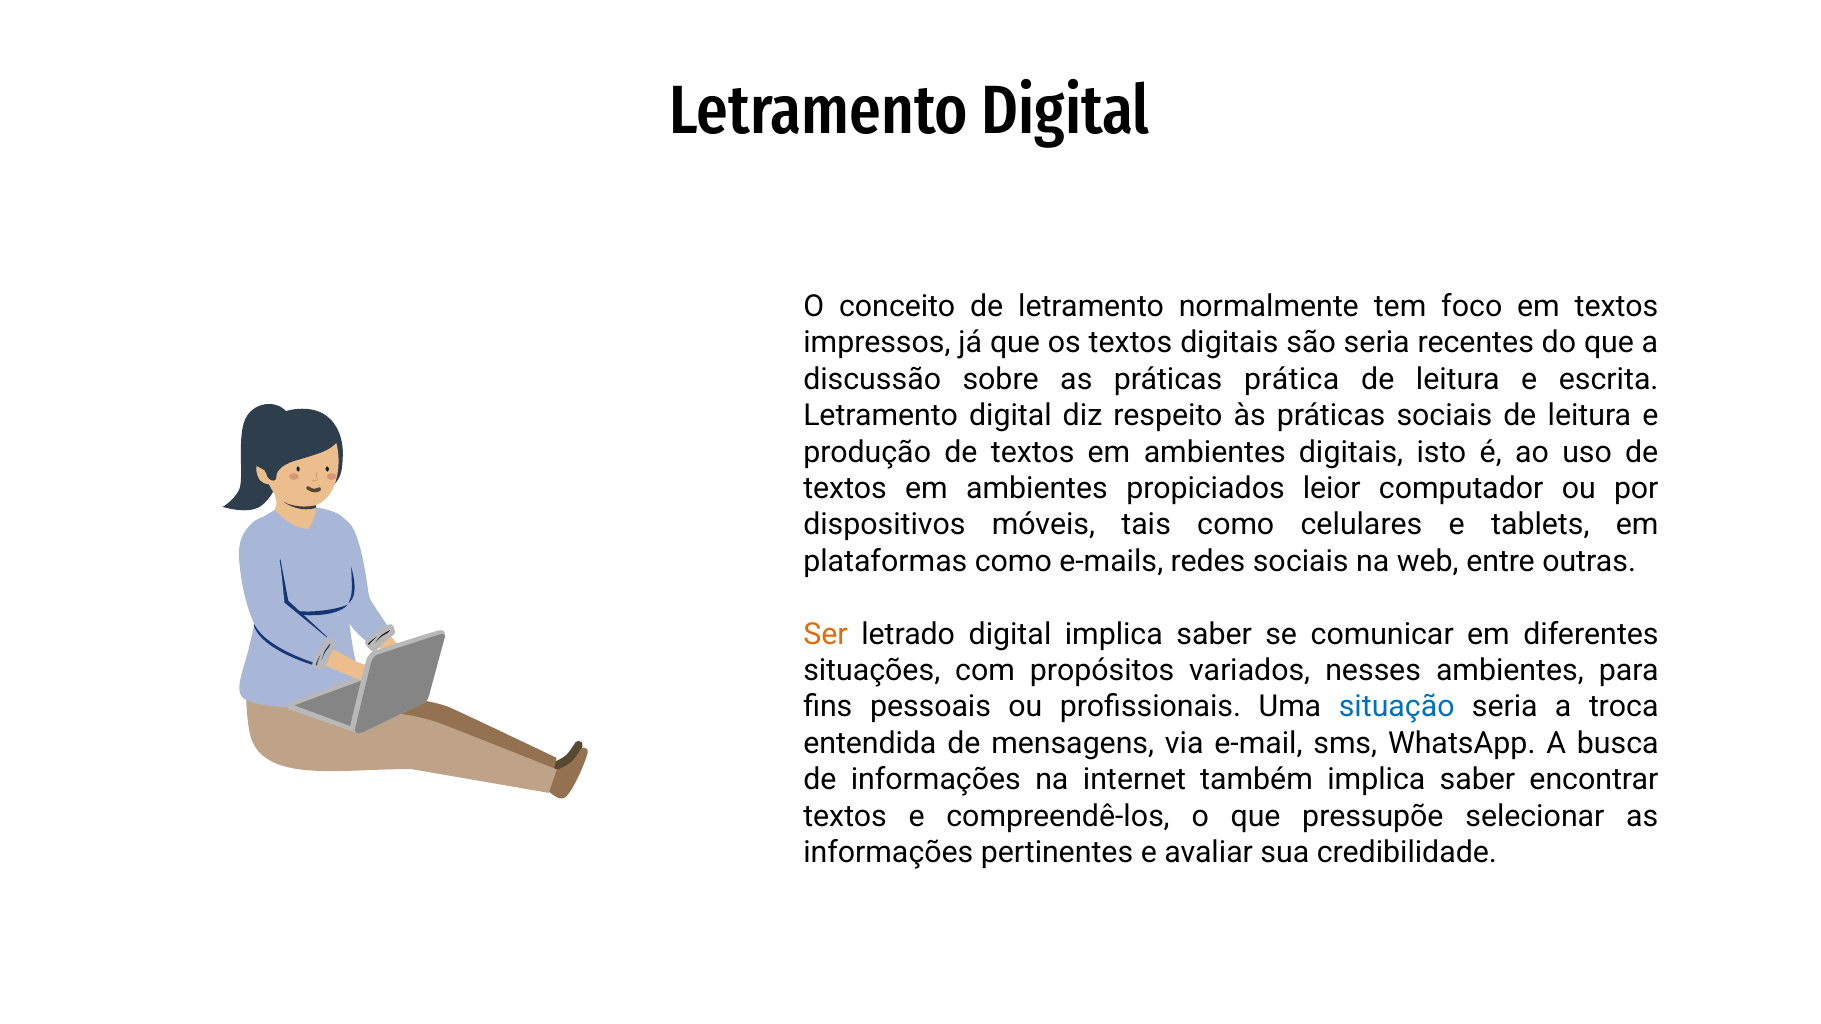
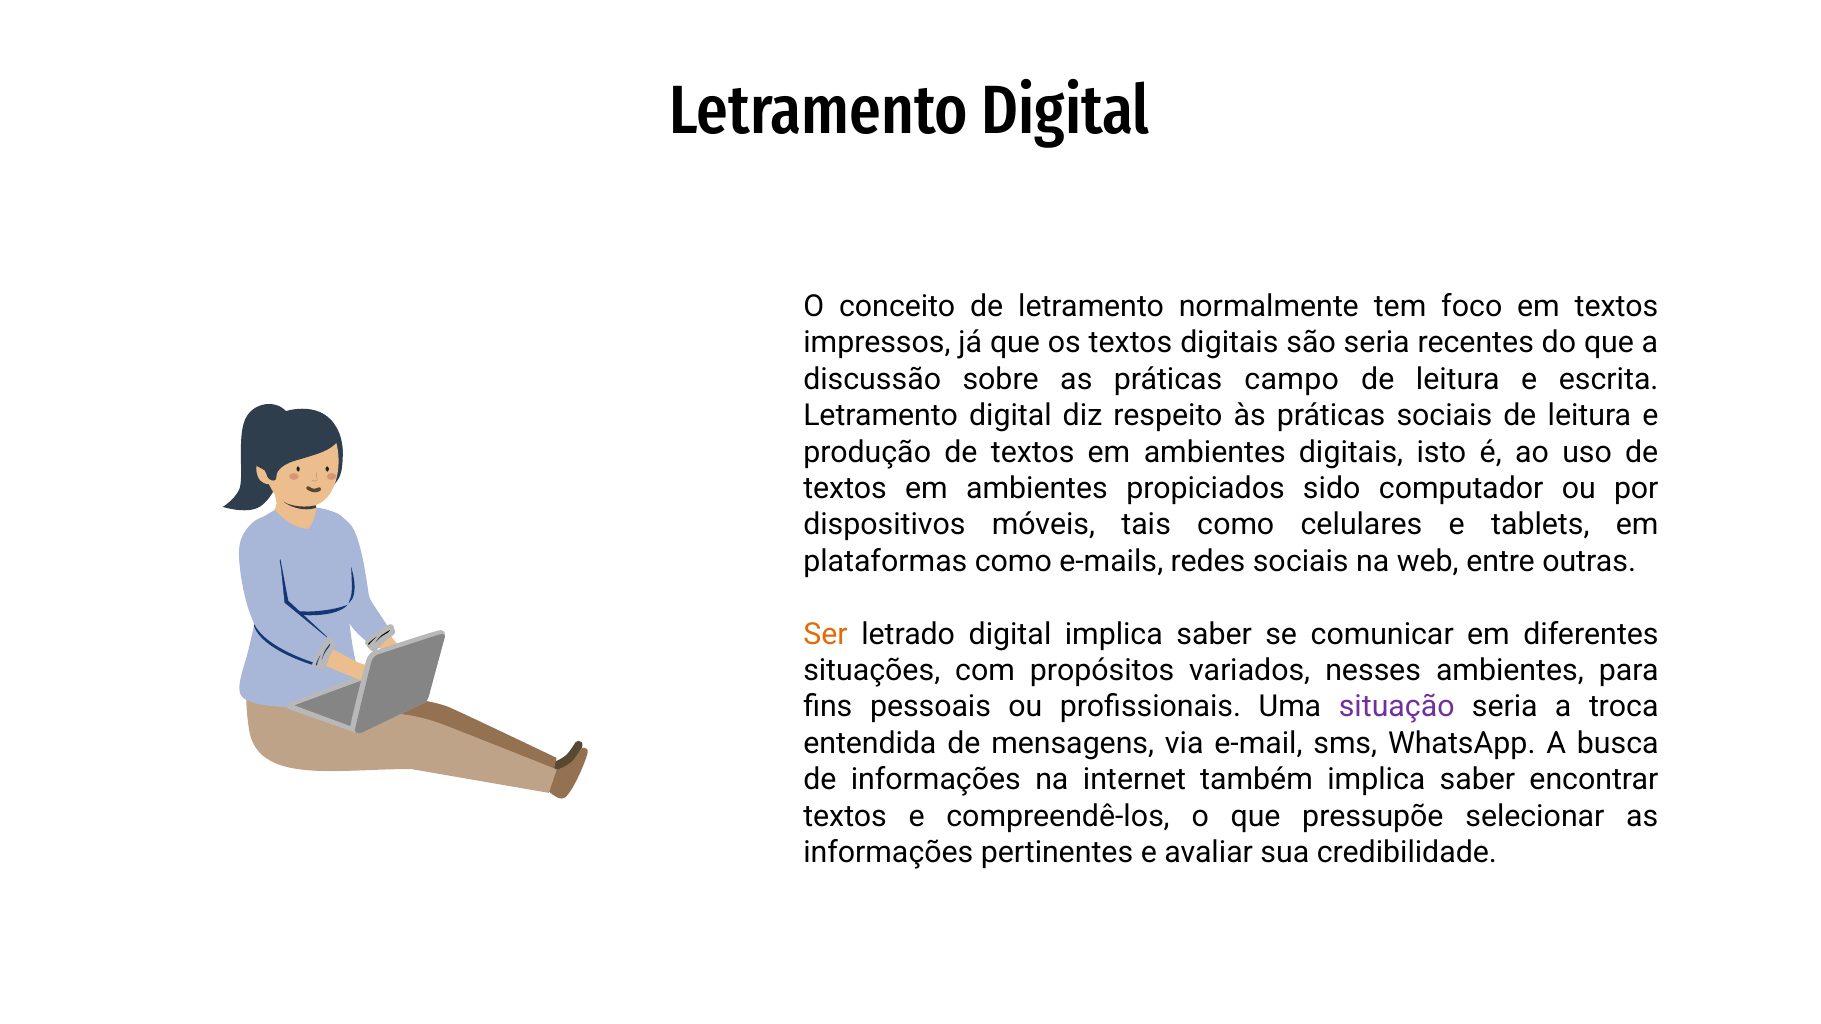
prática: prática -> campo
leior: leior -> sido
situação colour: blue -> purple
